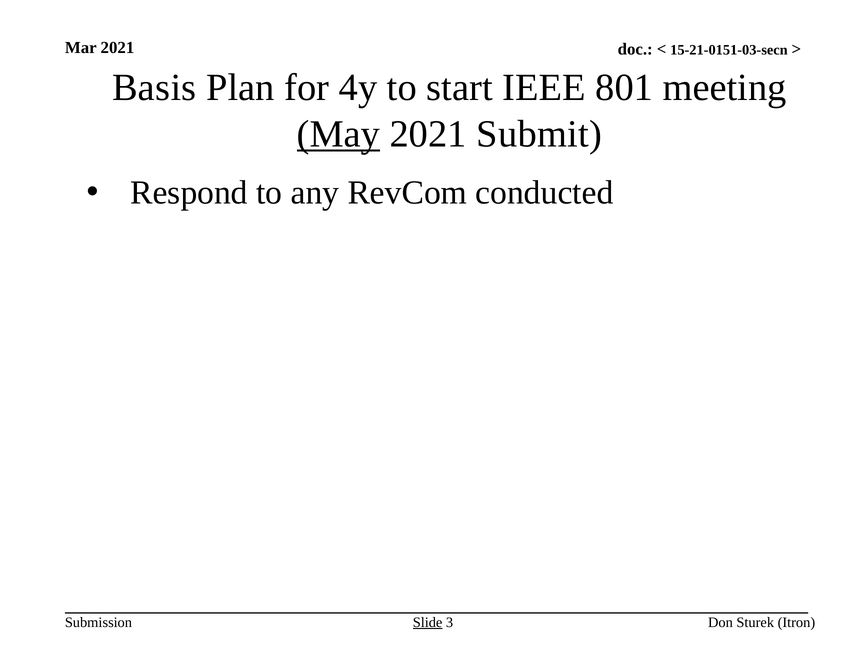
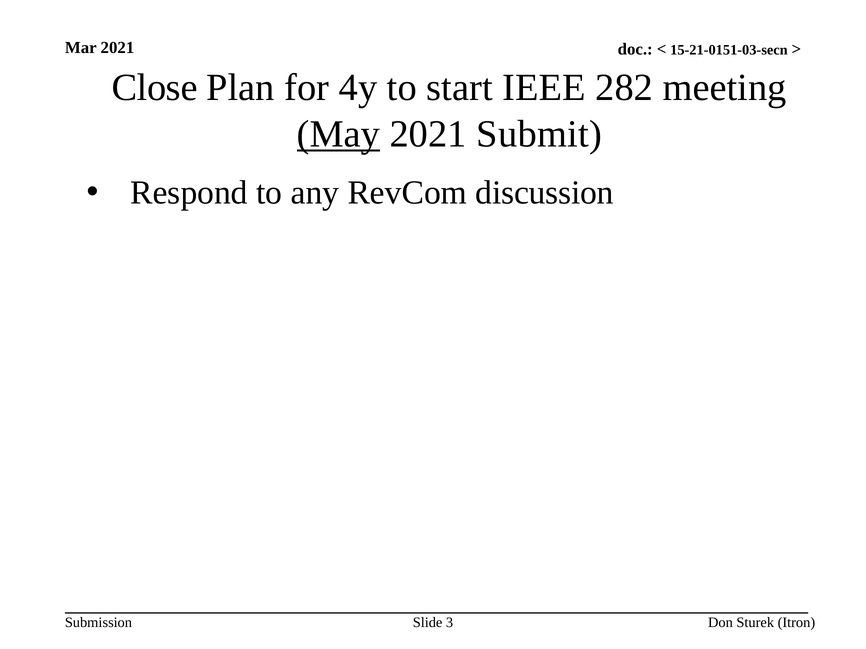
Basis: Basis -> Close
801: 801 -> 282
conducted: conducted -> discussion
Slide underline: present -> none
